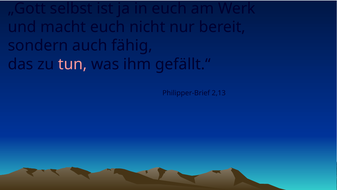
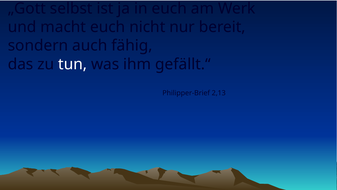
tun colour: pink -> white
